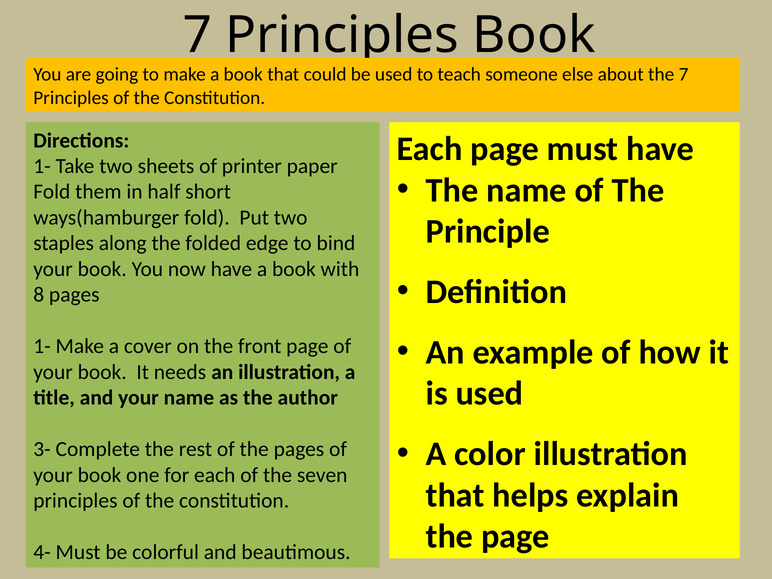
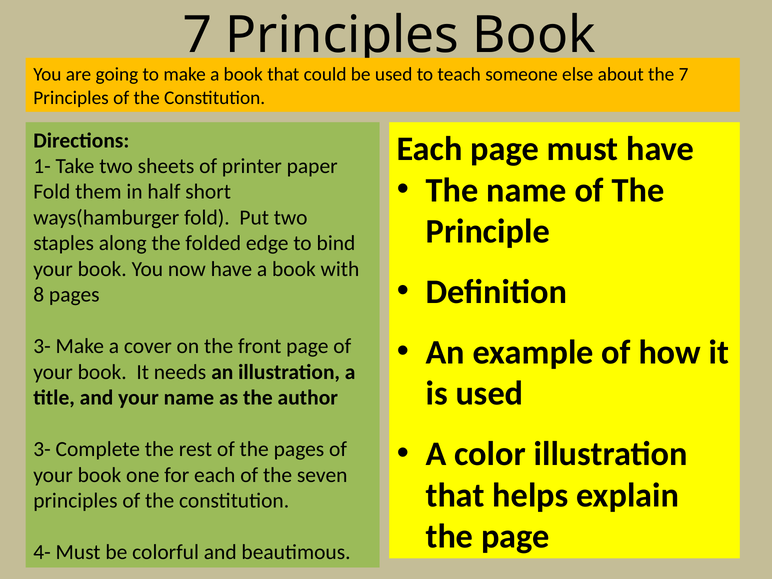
1- at (42, 346): 1- -> 3-
